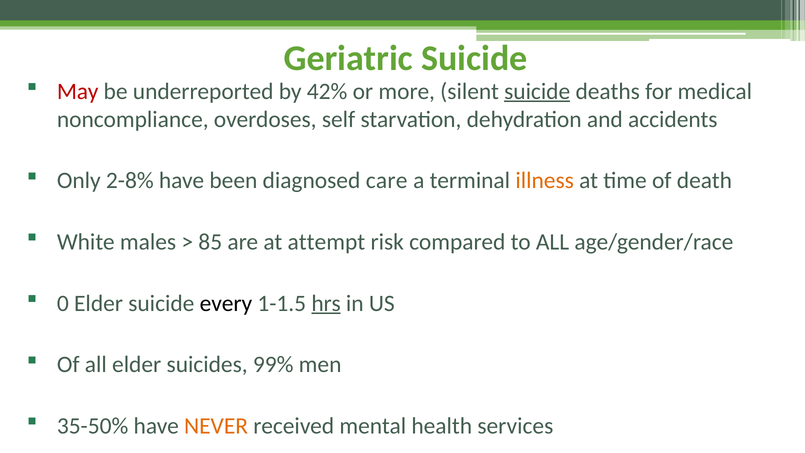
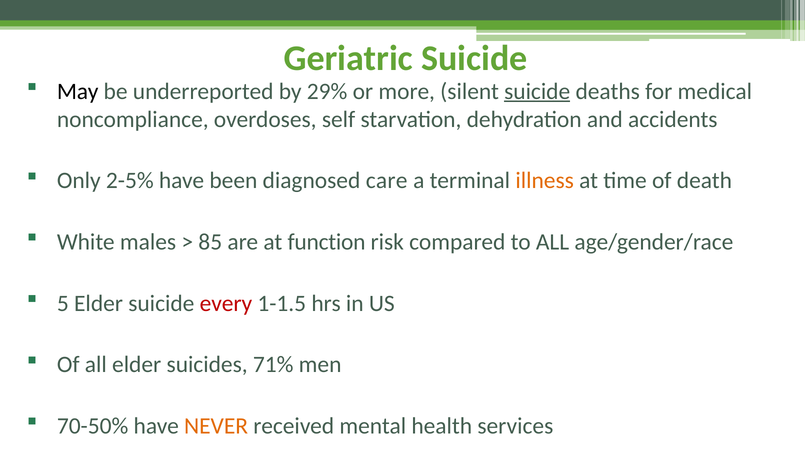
May colour: red -> black
42%: 42% -> 29%
2-8%: 2-8% -> 2-5%
attempt: attempt -> function
0: 0 -> 5
every colour: black -> red
hrs underline: present -> none
99%: 99% -> 71%
35-50%: 35-50% -> 70-50%
